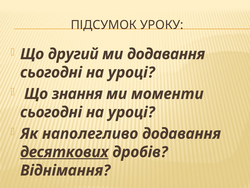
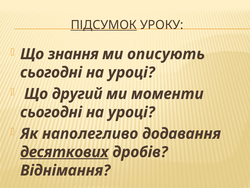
ПІДСУМОК underline: none -> present
другий: другий -> знання
ми додавання: додавання -> описують
знання: знання -> другий
